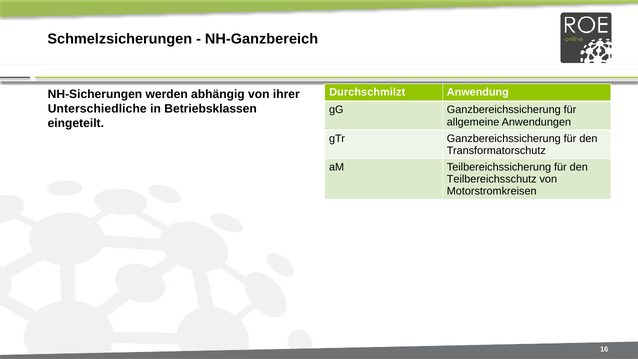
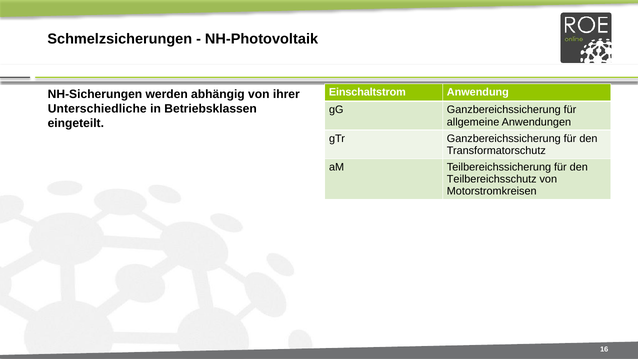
NH-Ganzbereich: NH-Ganzbereich -> NH-Photovoltaik
Durchschmilzt: Durchschmilzt -> Einschaltstrom
